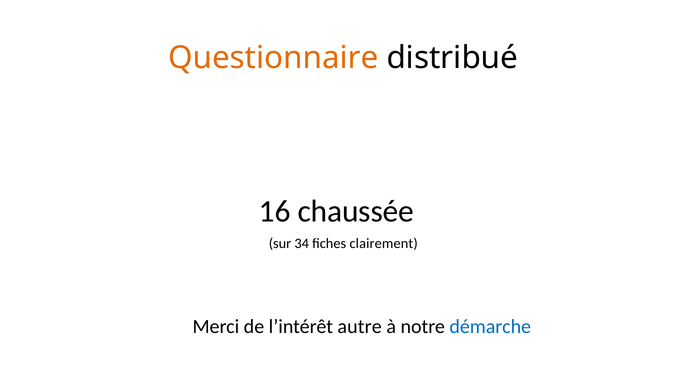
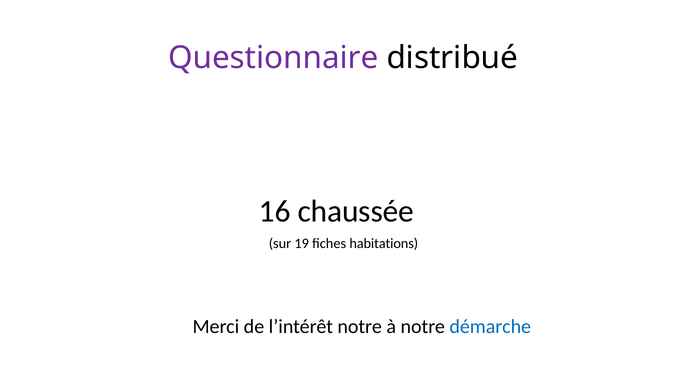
Questionnaire colour: orange -> purple
34: 34 -> 19
clairement: clairement -> habitations
l’intérêt autre: autre -> notre
